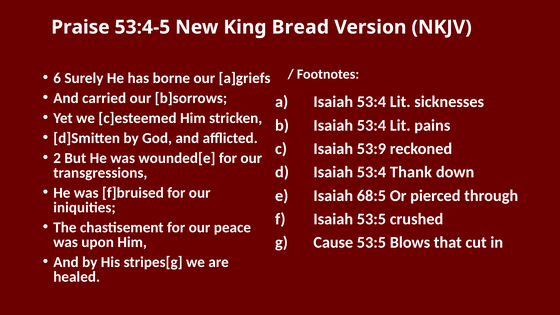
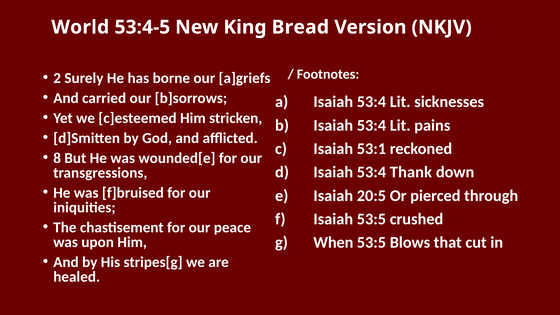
Praise: Praise -> World
6: 6 -> 2
53:9: 53:9 -> 53:1
2: 2 -> 8
68:5: 68:5 -> 20:5
Cause: Cause -> When
